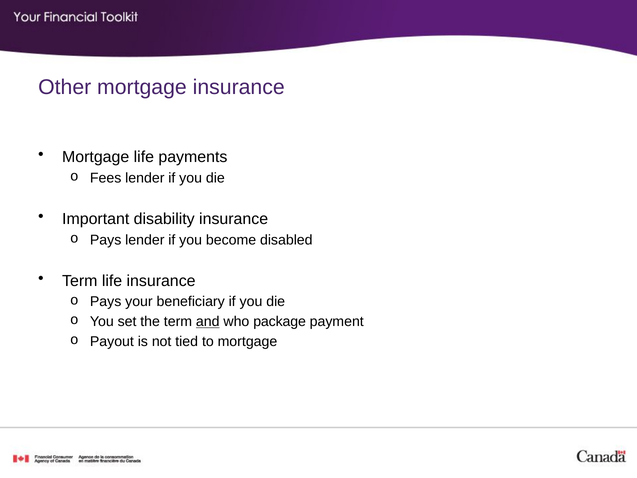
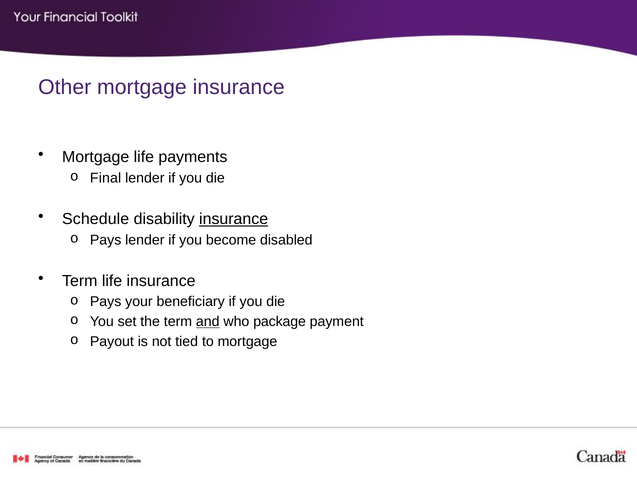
Fees: Fees -> Final
Important: Important -> Schedule
insurance at (234, 219) underline: none -> present
